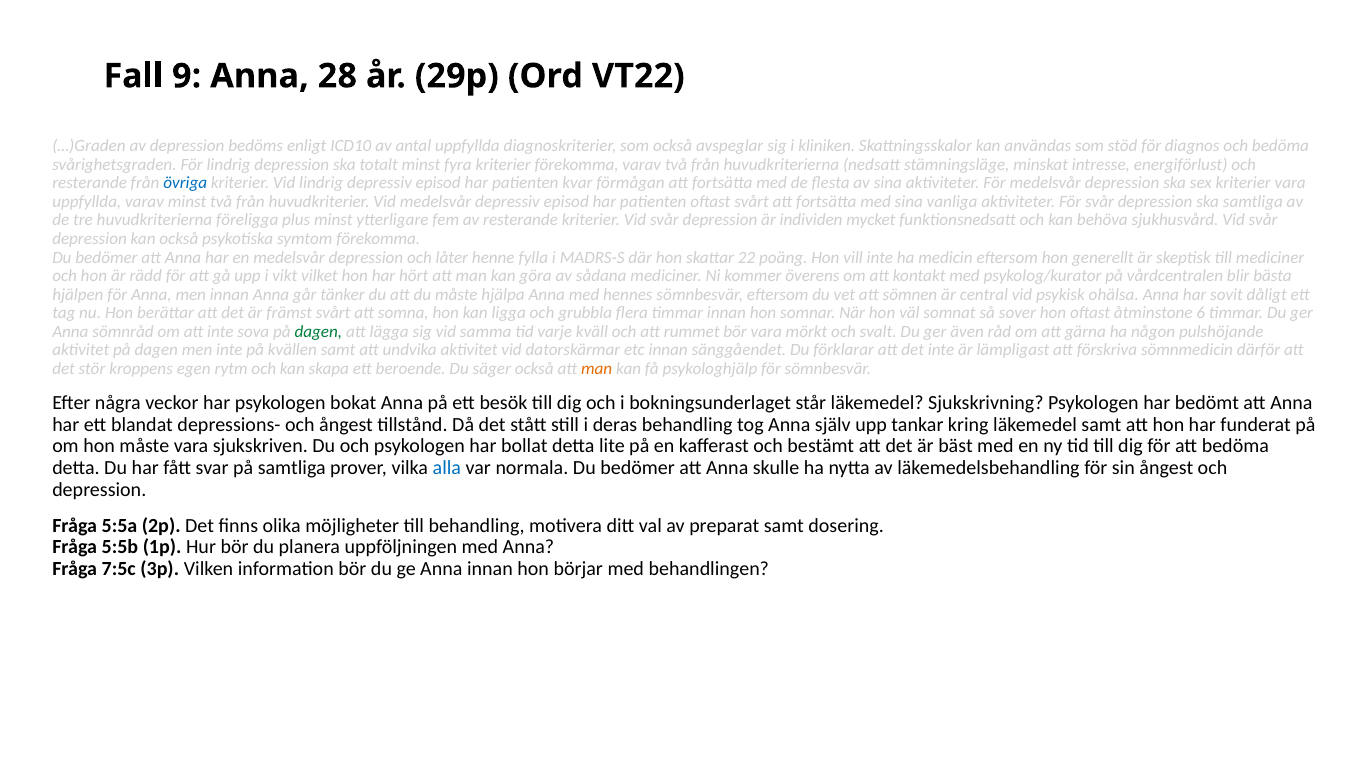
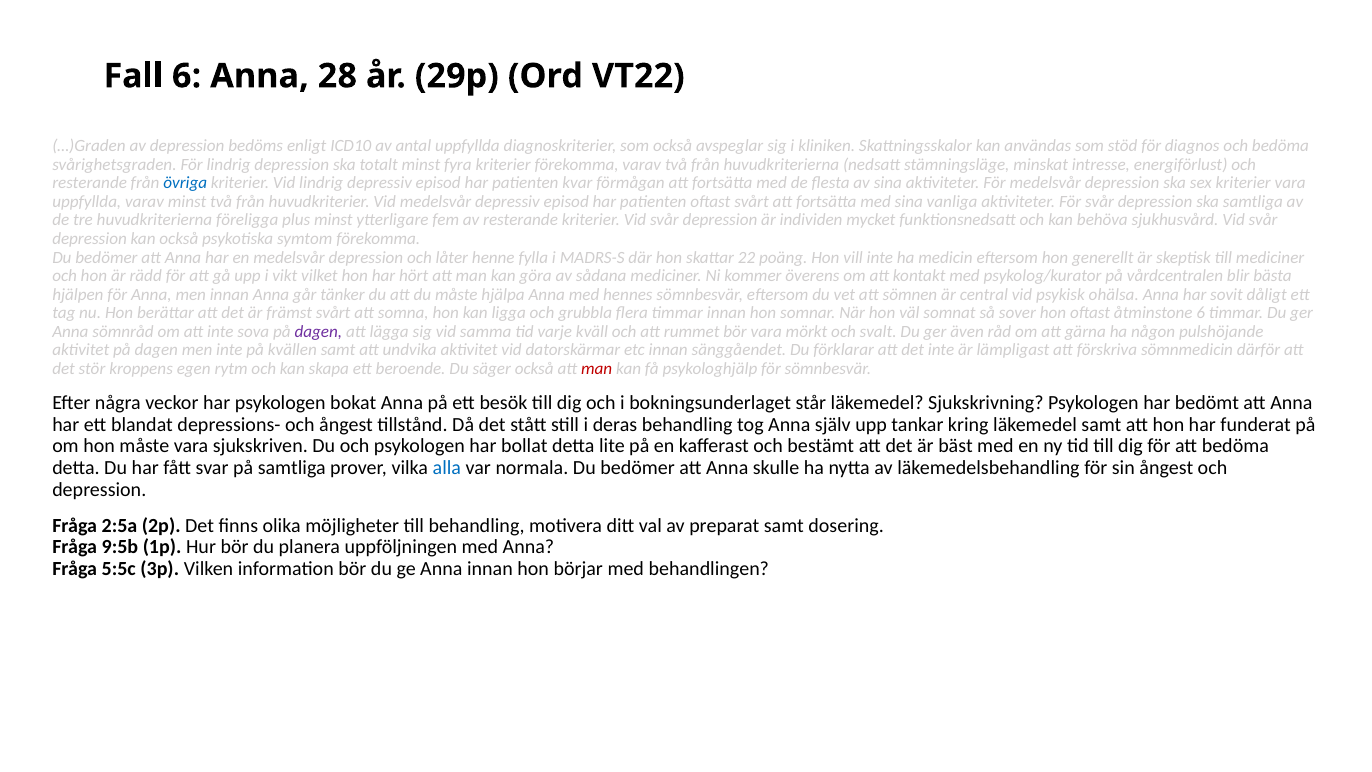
Fall 9: 9 -> 6
dagen at (318, 331) colour: green -> purple
man at (597, 368) colour: orange -> red
5:5a: 5:5a -> 2:5a
5:5b: 5:5b -> 9:5b
7:5c: 7:5c -> 5:5c
